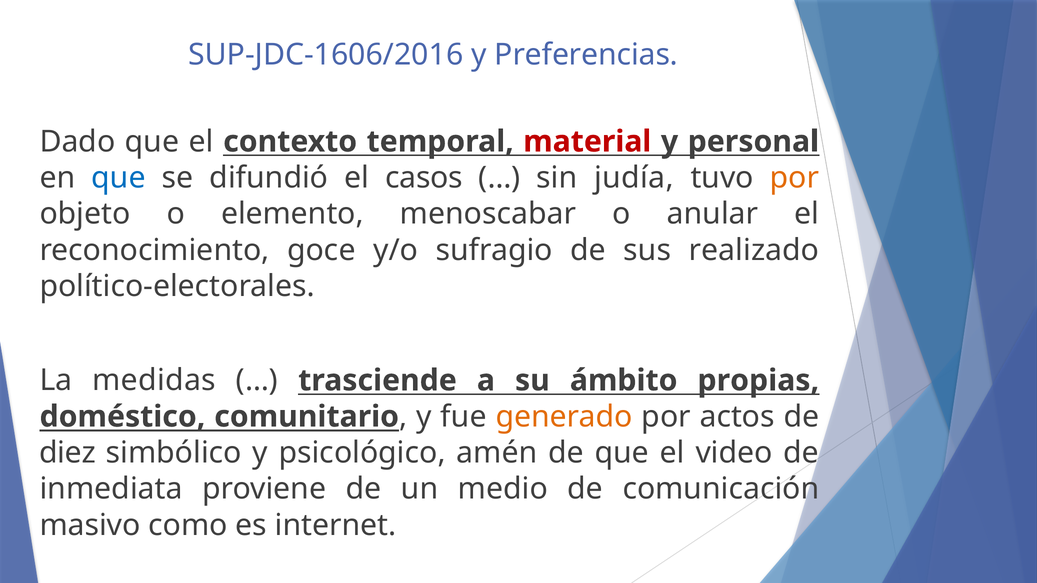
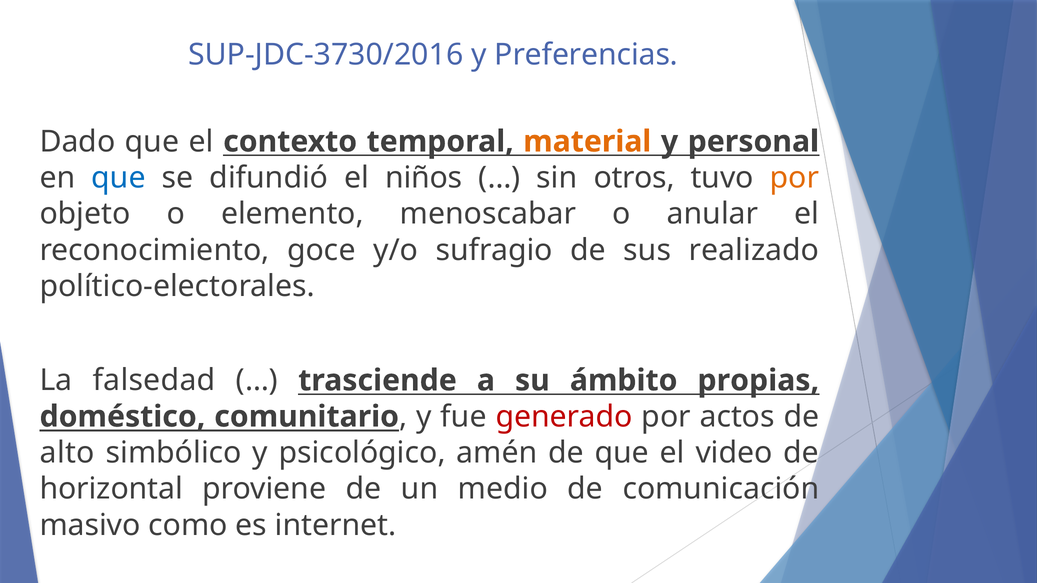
SUP-JDC-1606/2016: SUP-JDC-1606/2016 -> SUP-JDC-3730/2016
material colour: red -> orange
casos: casos -> niños
judía: judía -> otros
medidas: medidas -> falsedad
generado colour: orange -> red
diez: diez -> alto
inmediata: inmediata -> horizontal
